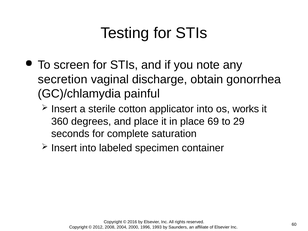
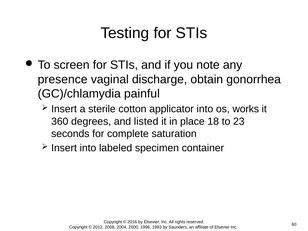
secretion: secretion -> presence
and place: place -> listed
69: 69 -> 18
29: 29 -> 23
